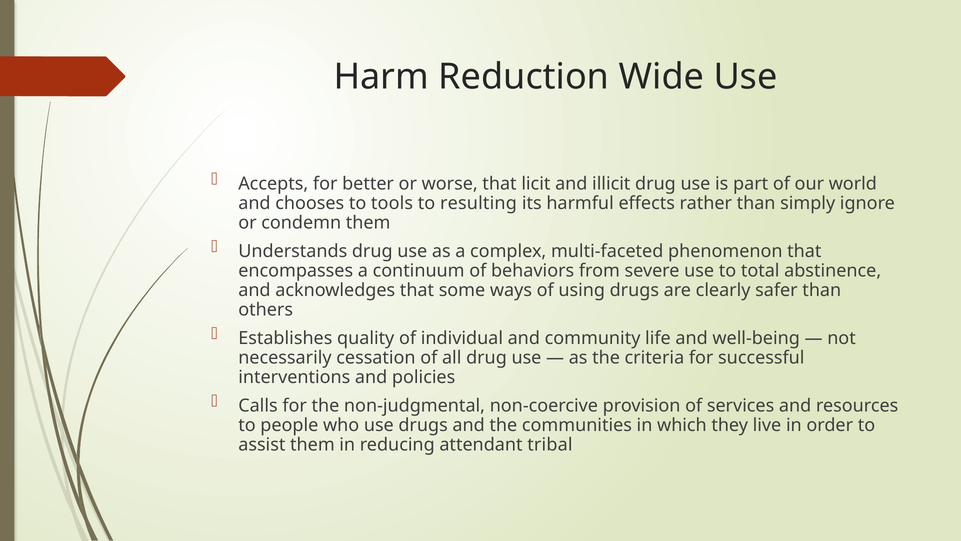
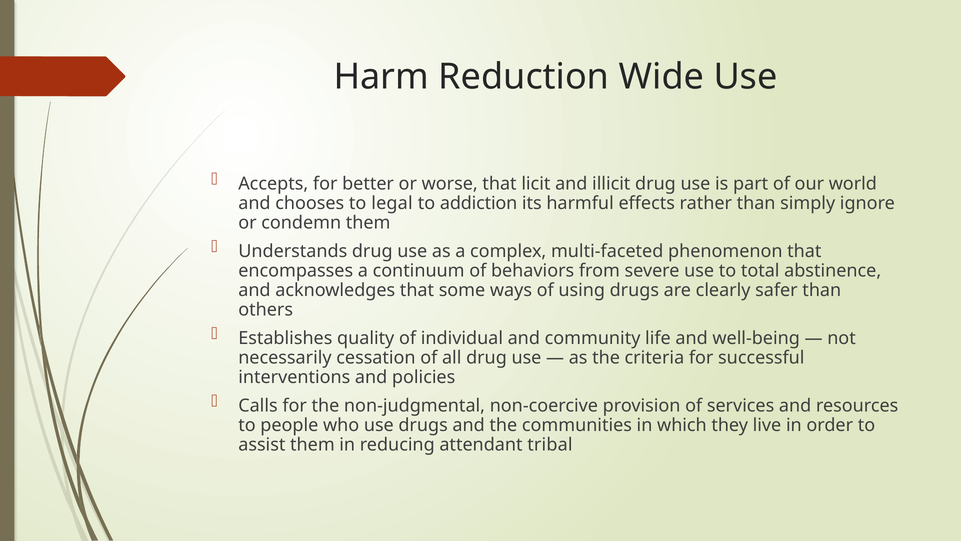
tools: tools -> legal
resulting: resulting -> addiction
